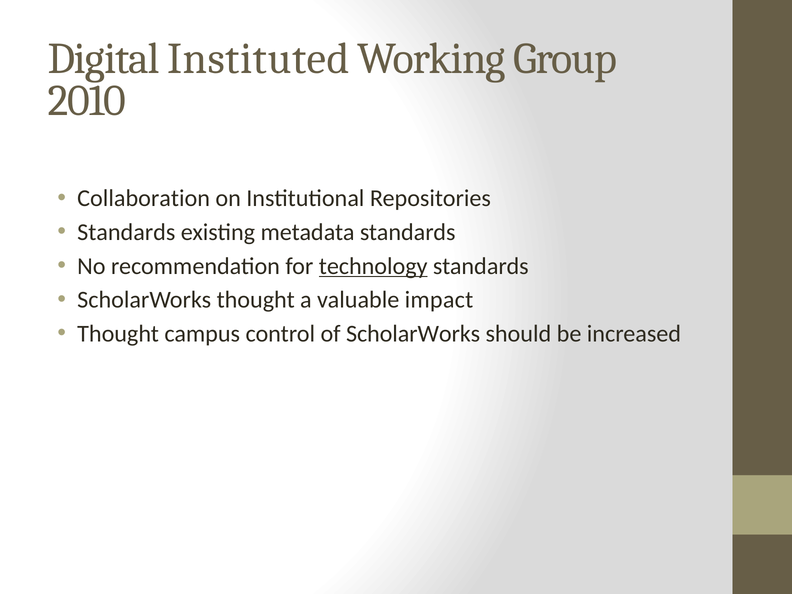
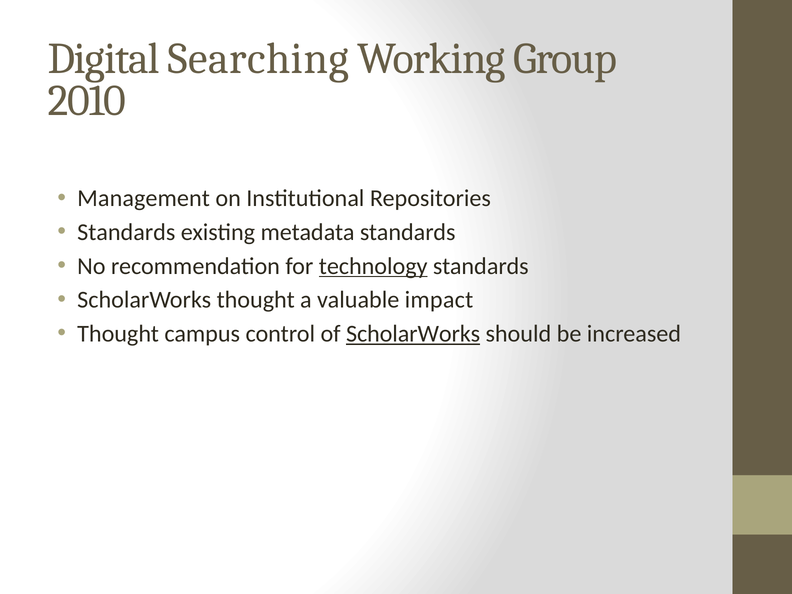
Instituted: Instituted -> Searching
Collaboration: Collaboration -> Management
ScholarWorks at (413, 334) underline: none -> present
